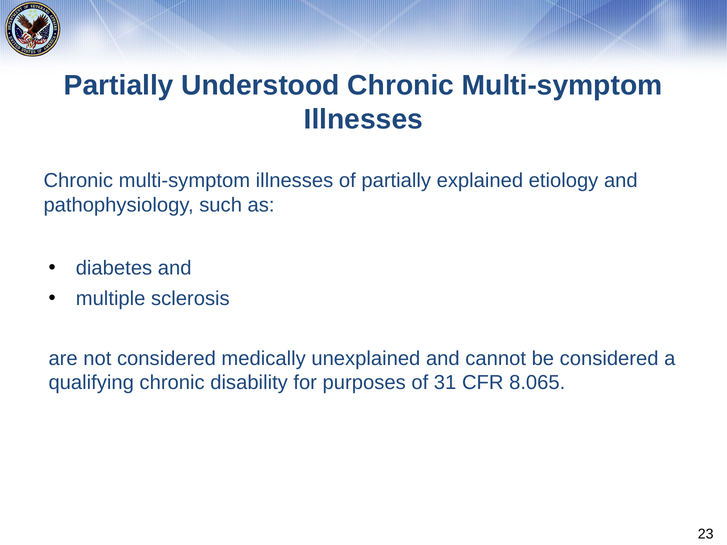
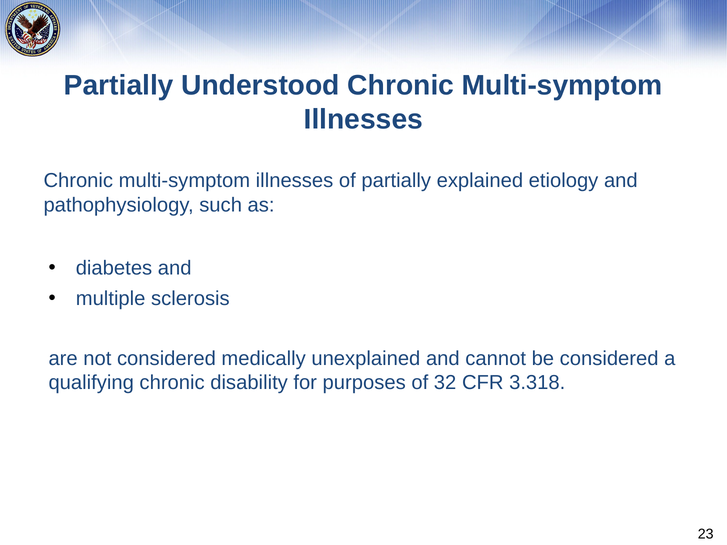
31: 31 -> 32
8.065: 8.065 -> 3.318
